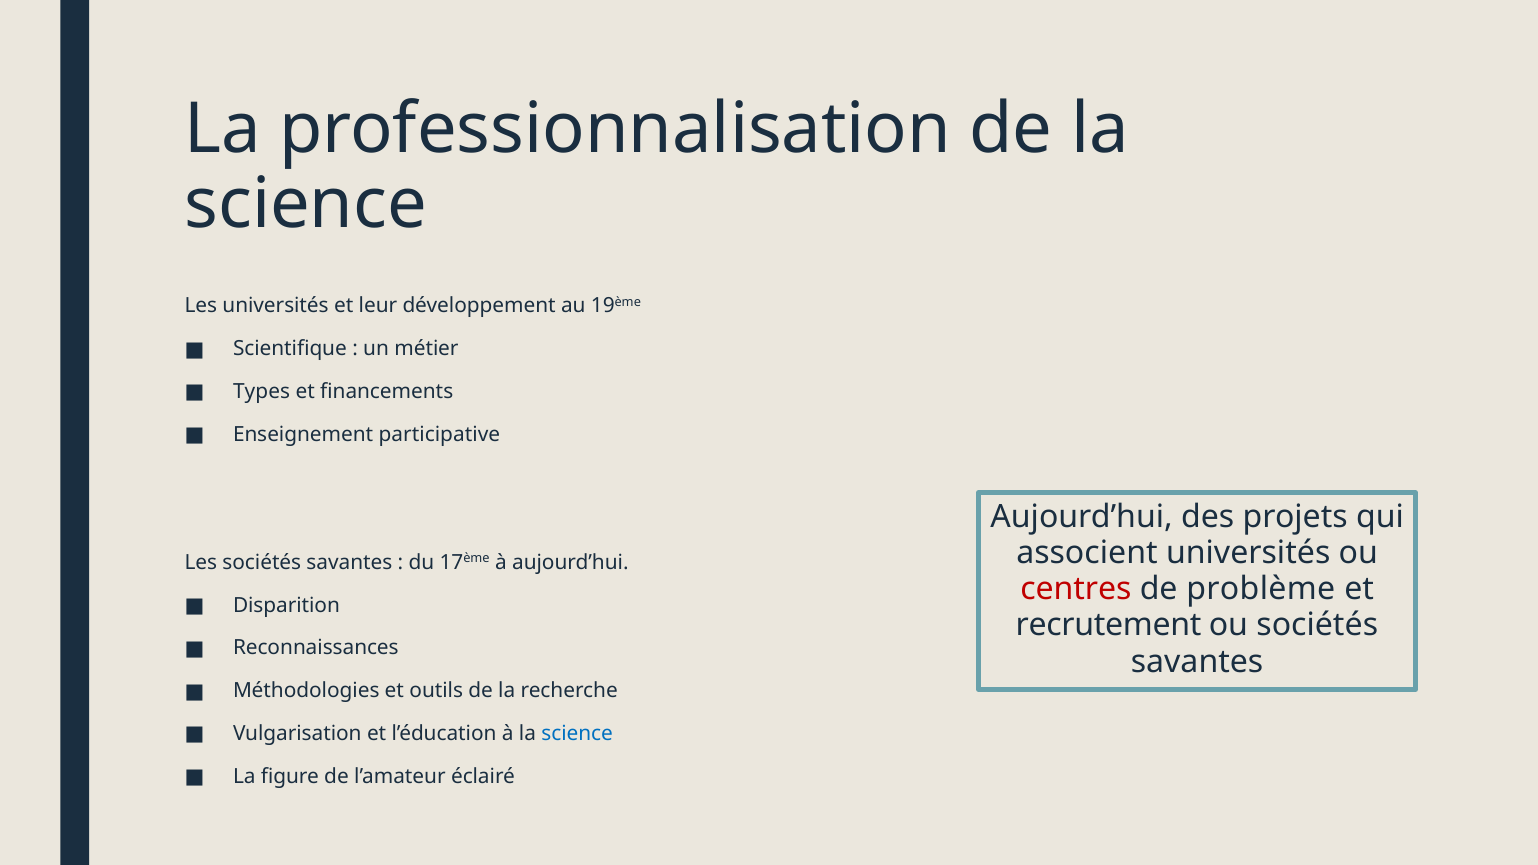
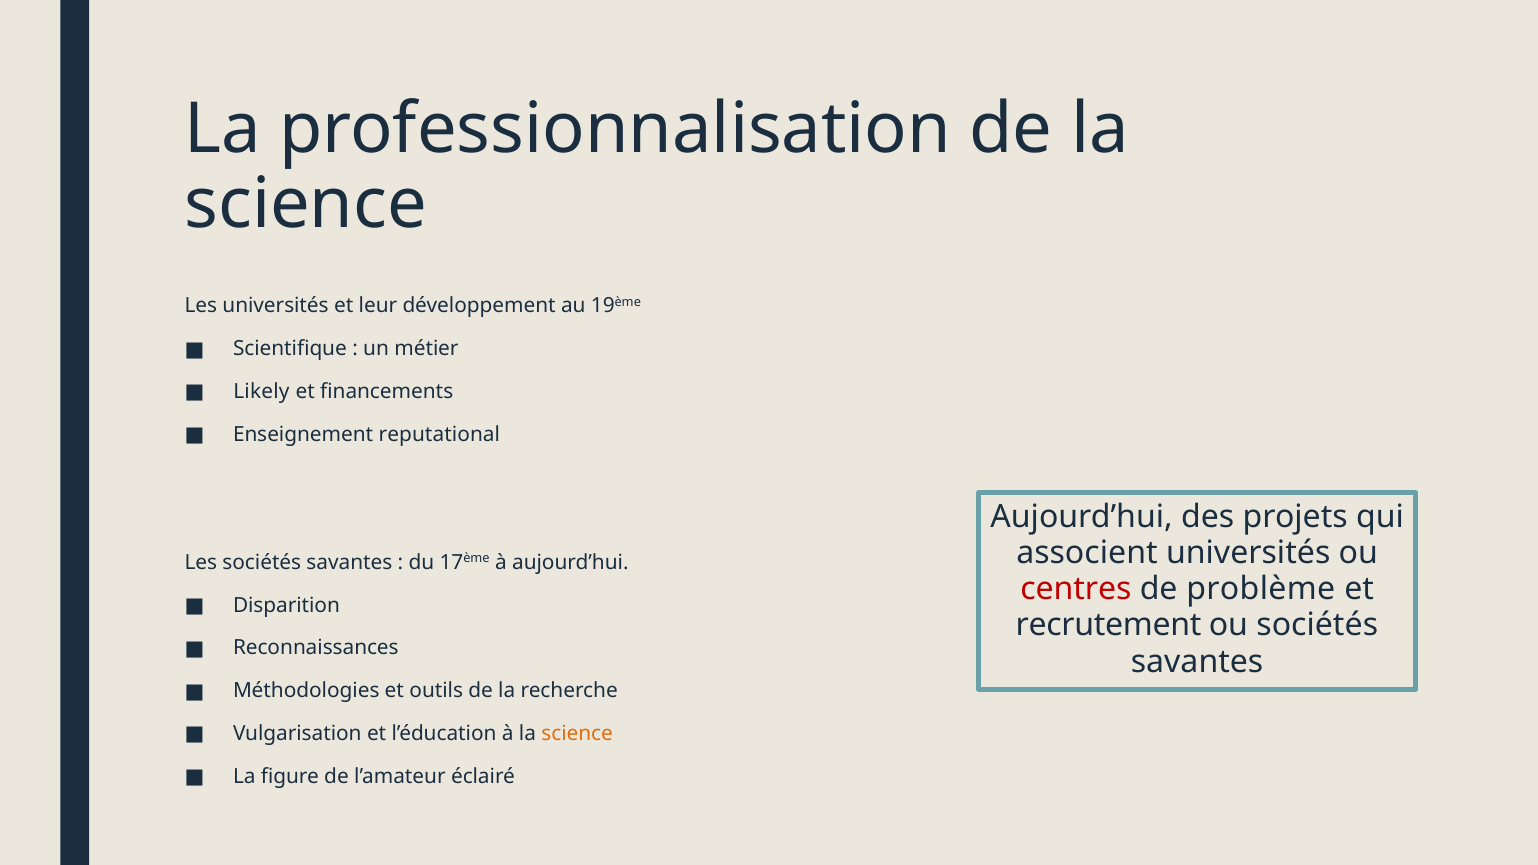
Types: Types -> Likely
participative: participative -> reputational
science at (577, 734) colour: blue -> orange
